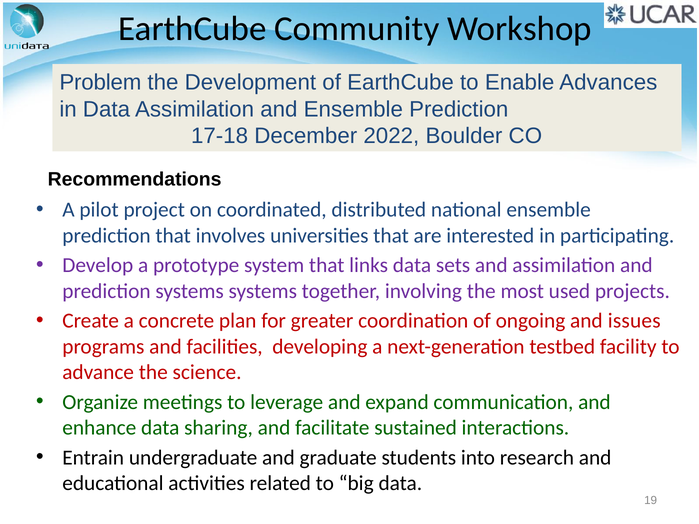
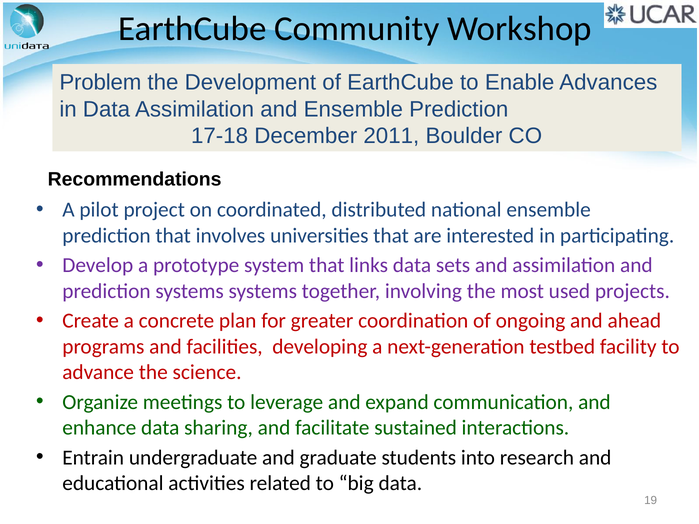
2022: 2022 -> 2011
issues: issues -> ahead
